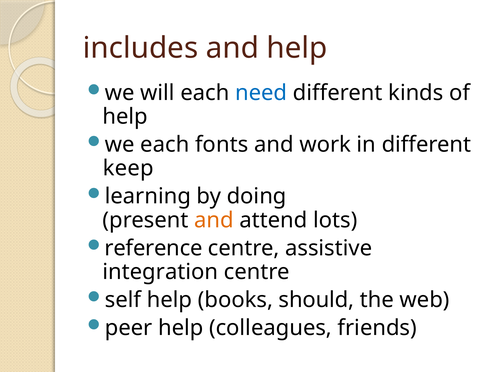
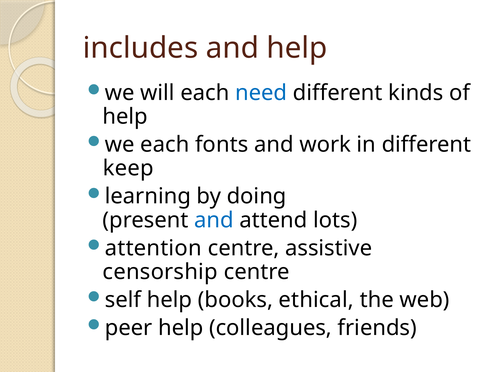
and at (214, 220) colour: orange -> blue
reference: reference -> attention
integration: integration -> censorship
should: should -> ethical
